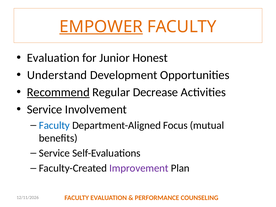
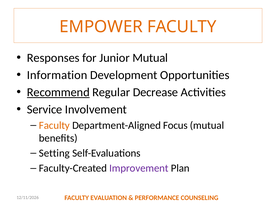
EMPOWER underline: present -> none
Evaluation at (53, 58): Evaluation -> Responses
Junior Honest: Honest -> Mutual
Understand: Understand -> Information
Faculty at (54, 125) colour: blue -> orange
Service at (54, 153): Service -> Setting
